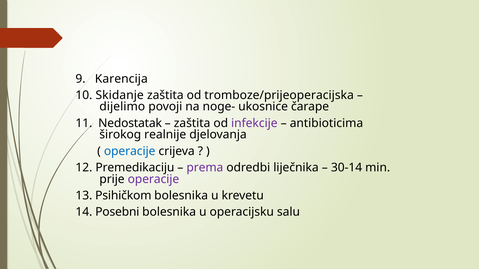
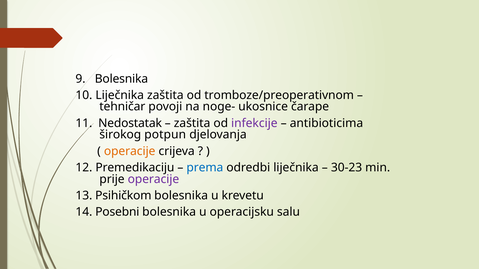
9 Karencija: Karencija -> Bolesnika
10 Skidanje: Skidanje -> Liječnika
tromboze/prijeoperacijska: tromboze/prijeoperacijska -> tromboze/preoperativnom
dijelimo: dijelimo -> tehničar
realnije: realnije -> potpun
operacije at (130, 151) colour: blue -> orange
prema colour: purple -> blue
30-14: 30-14 -> 30-23
